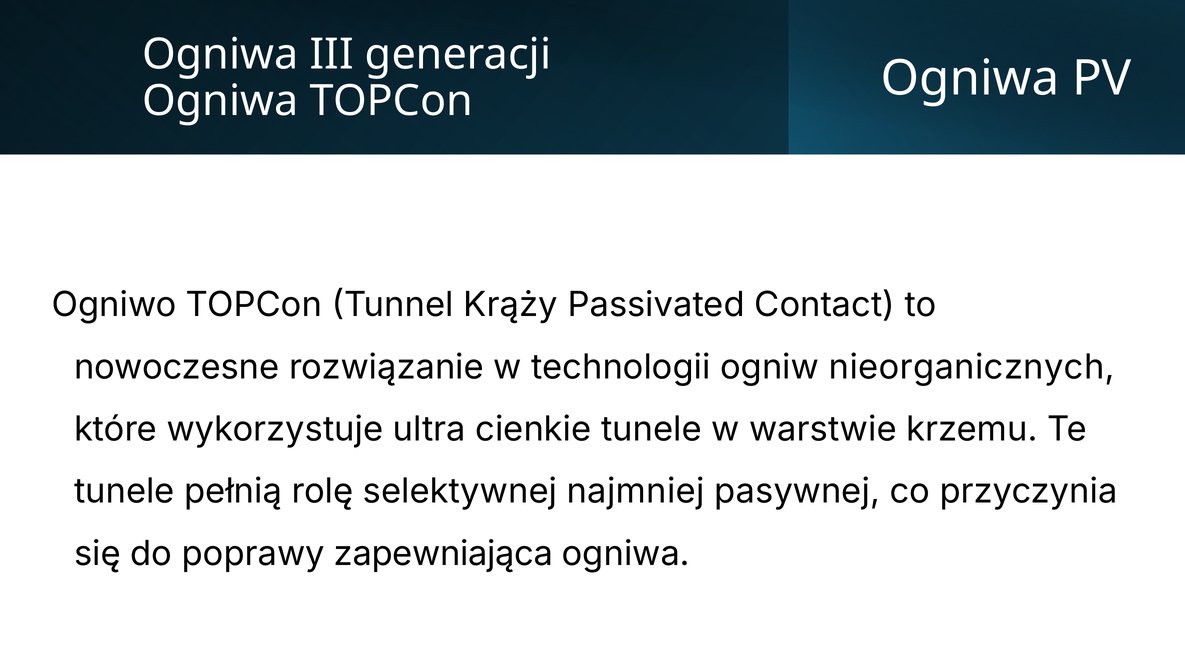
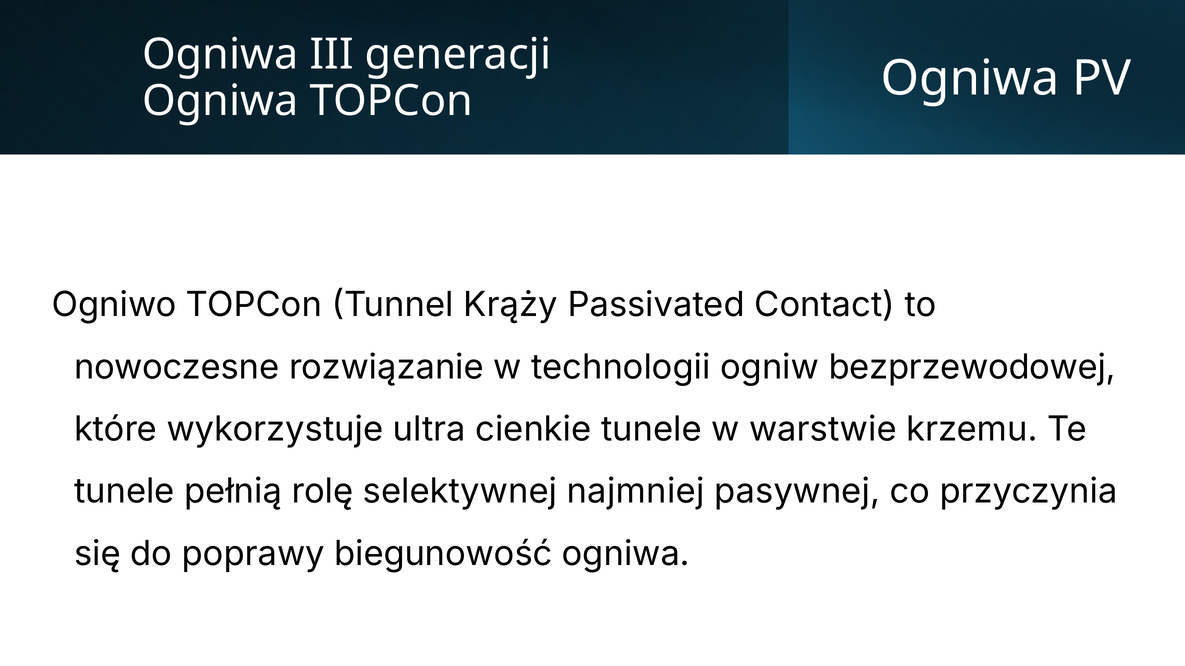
nieorganicznych: nieorganicznych -> bezprzewodowej
zapewniająca: zapewniająca -> biegunowość
